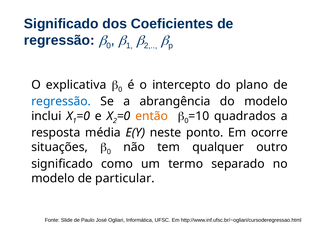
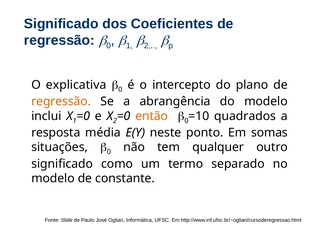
regressão at (61, 101) colour: blue -> orange
ocorre: ocorre -> somas
particular: particular -> constante
